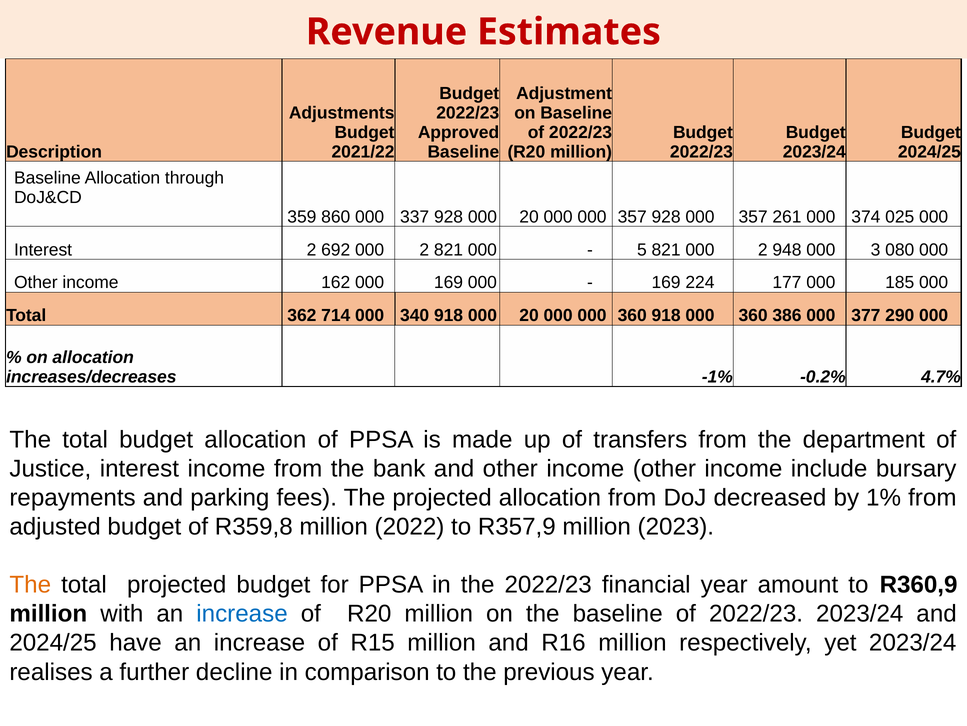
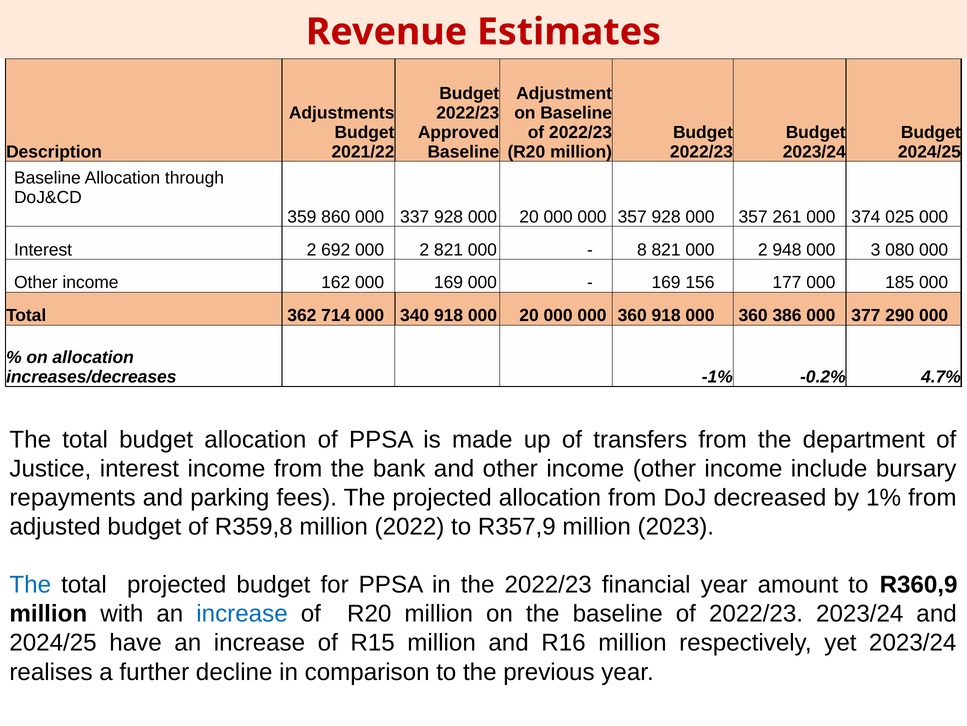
5: 5 -> 8
224: 224 -> 156
The at (30, 584) colour: orange -> blue
